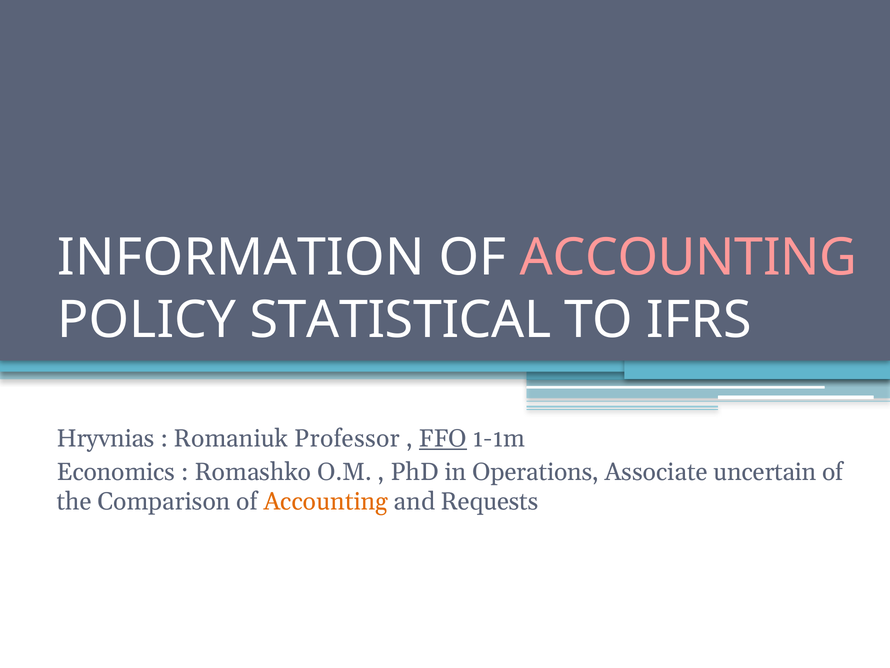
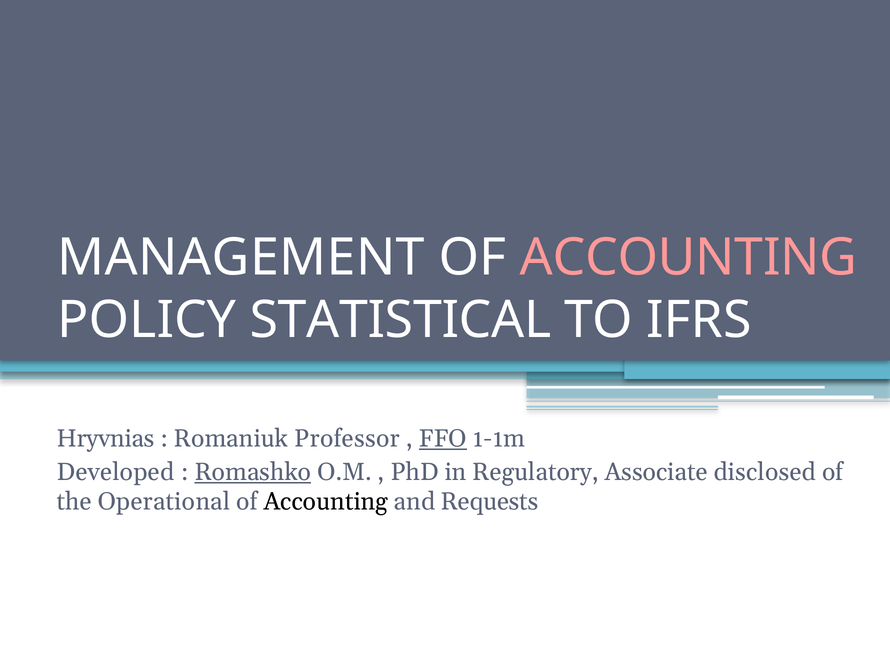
INFORMATION: INFORMATION -> MANAGEMENT
Economics: Economics -> Developed
Romashko underline: none -> present
Operations: Operations -> Regulatory
uncertain: uncertain -> disclosed
Comparison: Comparison -> Operational
Accounting at (326, 501) colour: orange -> black
